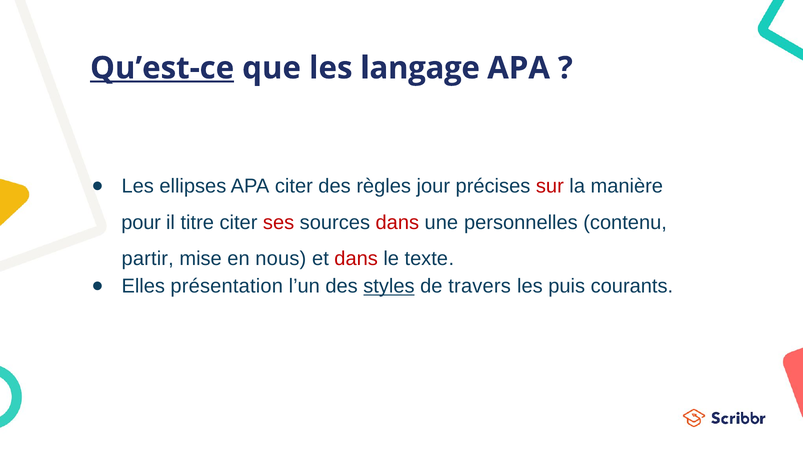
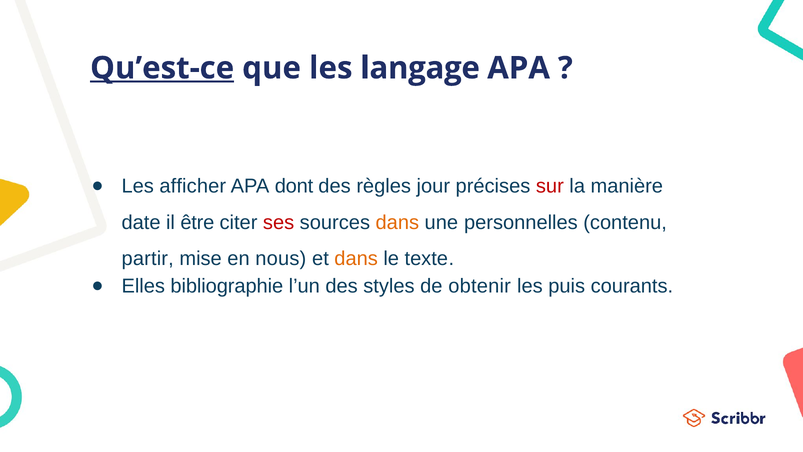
ellipses: ellipses -> afficher
APA citer: citer -> dont
pour: pour -> date
titre: titre -> être
dans at (397, 222) colour: red -> orange
dans at (356, 258) colour: red -> orange
présentation: présentation -> bibliographie
styles underline: present -> none
travers: travers -> obtenir
